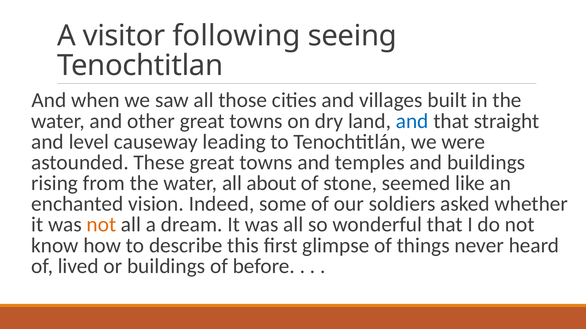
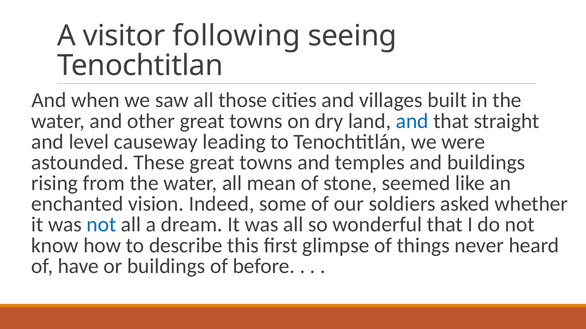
about: about -> mean
not at (101, 225) colour: orange -> blue
lived: lived -> have
